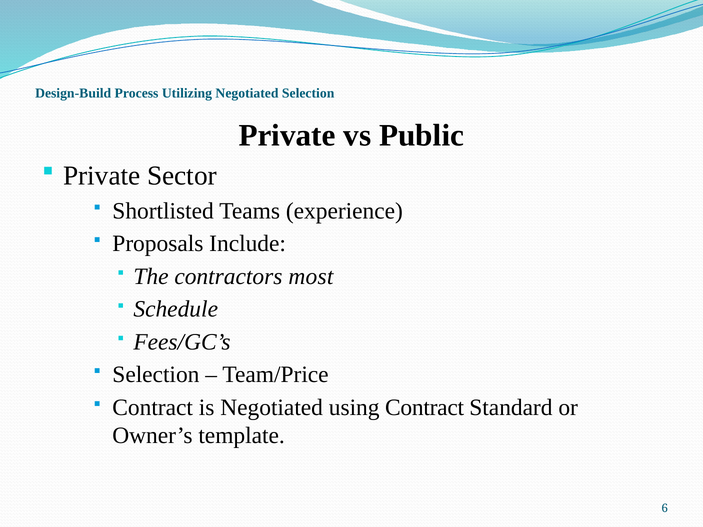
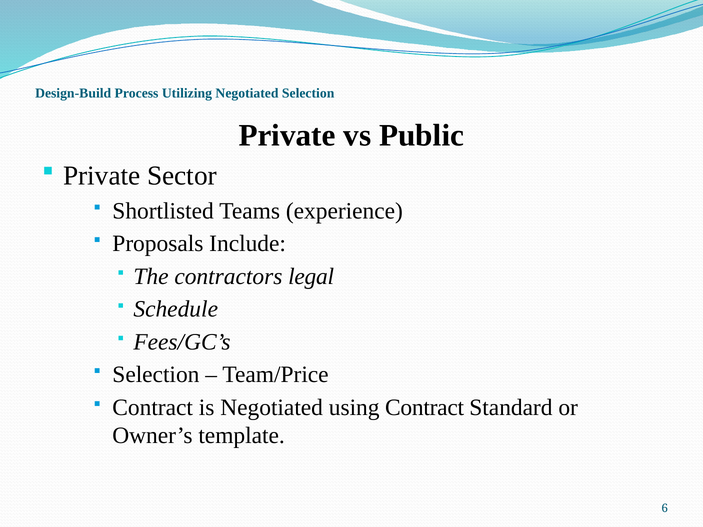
most: most -> legal
